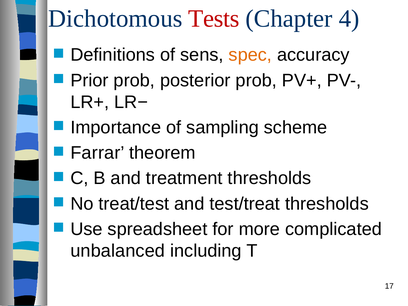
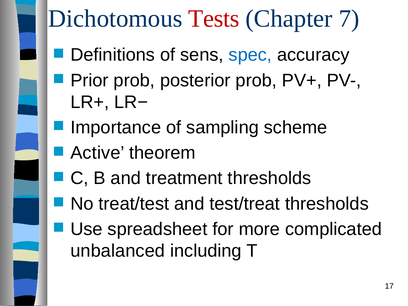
4: 4 -> 7
spec colour: orange -> blue
Farrar: Farrar -> Active
